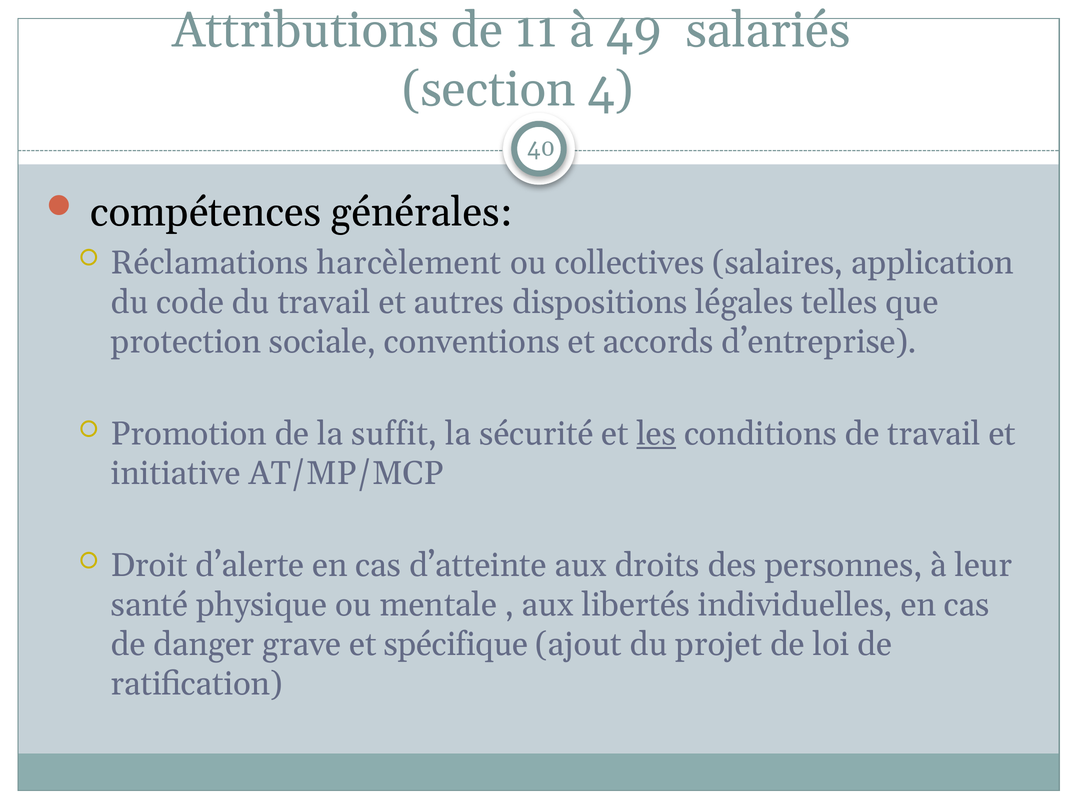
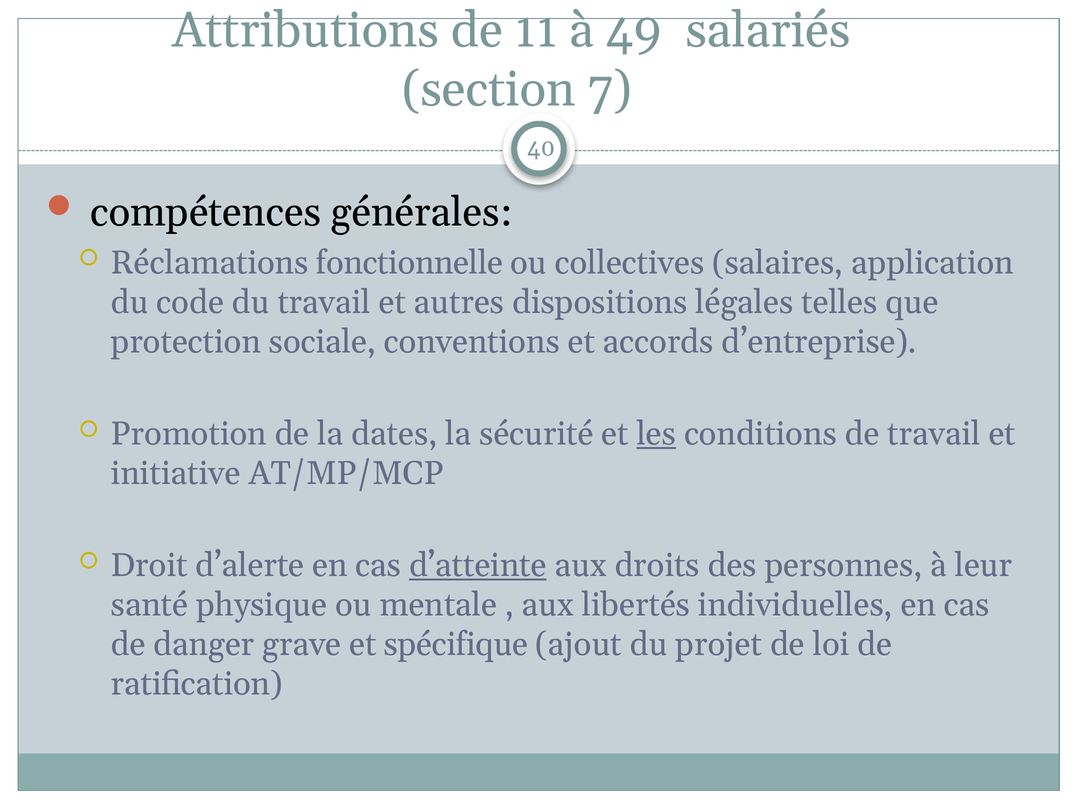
4: 4 -> 7
harcèlement: harcèlement -> fonctionnelle
suffit: suffit -> dates
d’atteinte underline: none -> present
